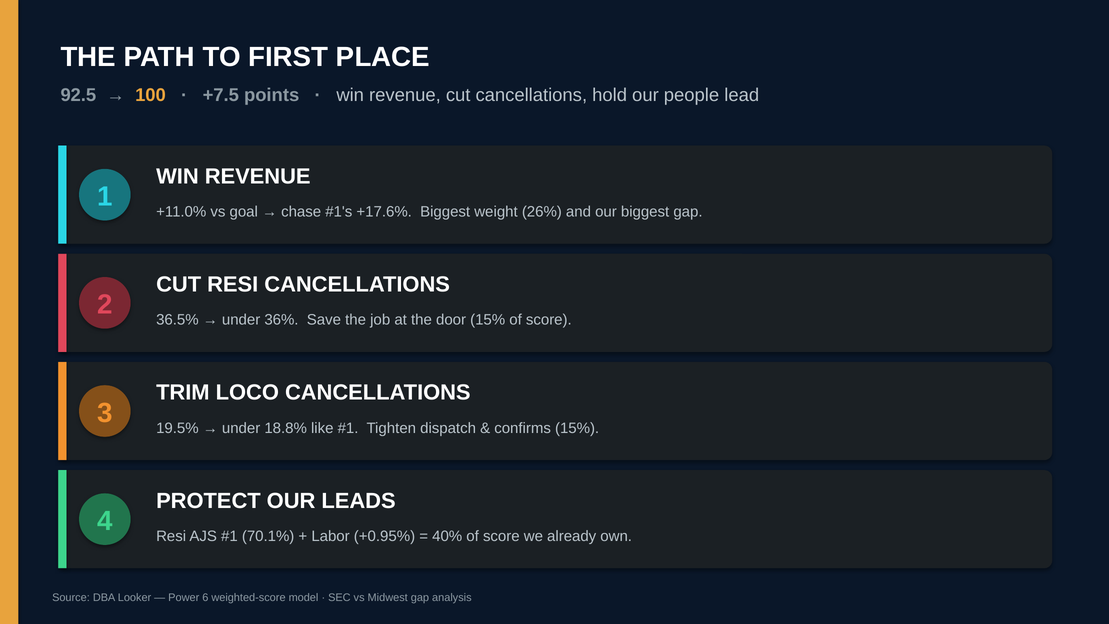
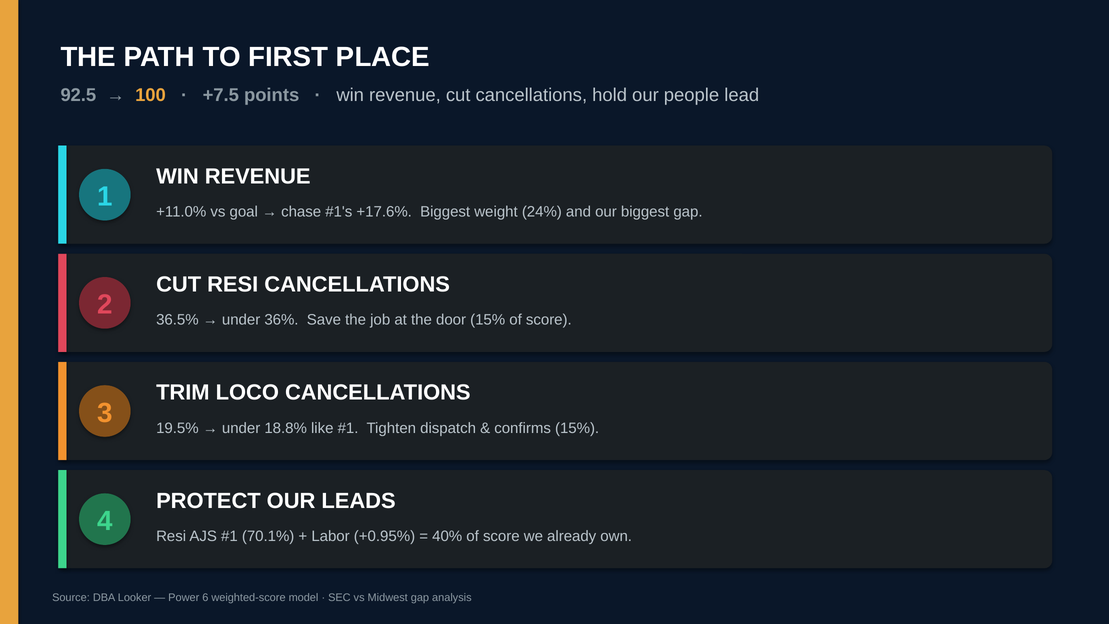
26%: 26% -> 24%
